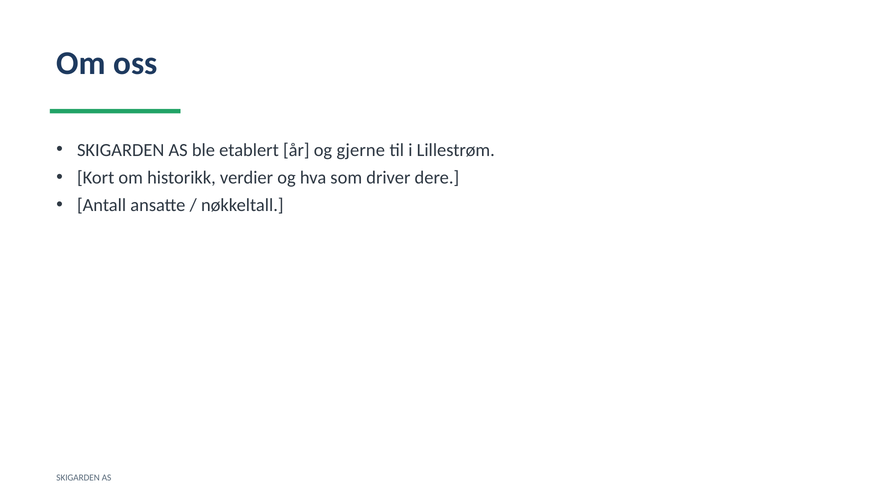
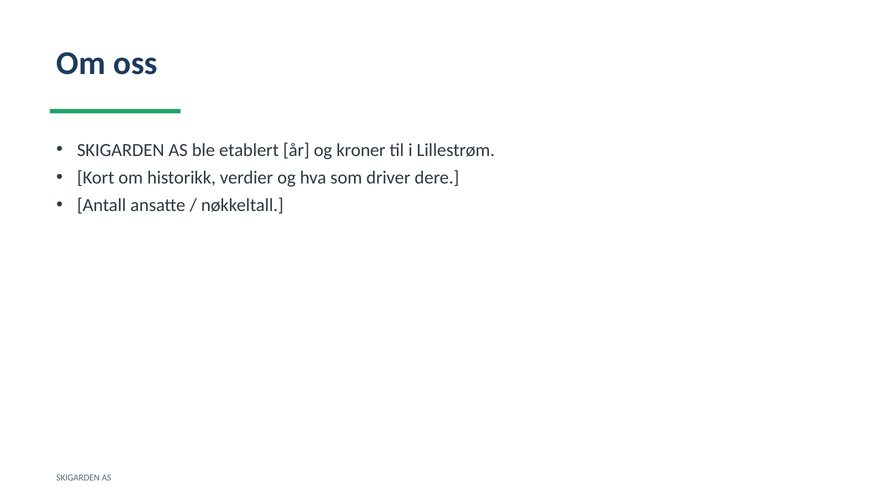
gjerne: gjerne -> kroner
